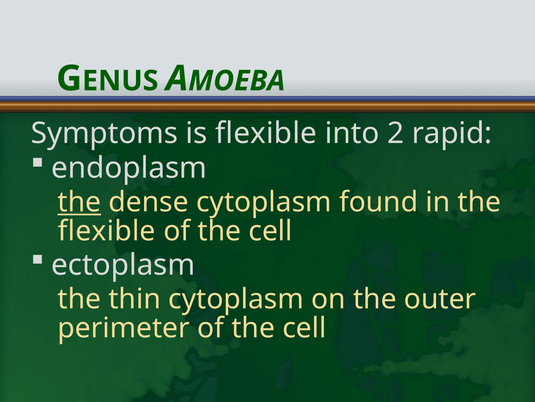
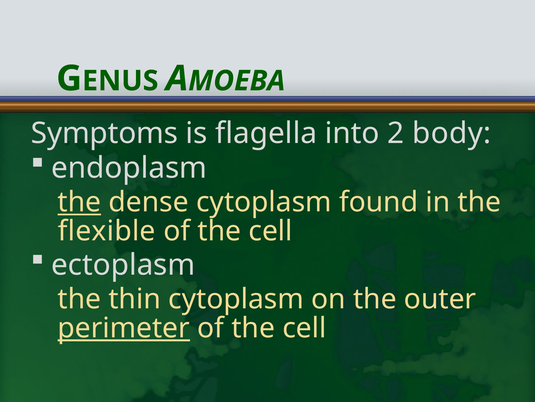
is flexible: flexible -> flagella
rapid: rapid -> body
perimeter underline: none -> present
